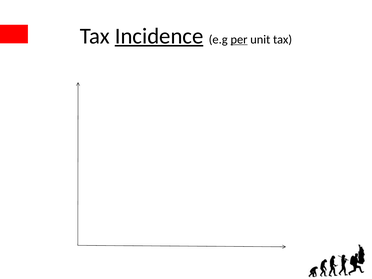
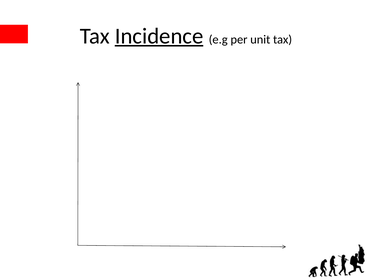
per underline: present -> none
